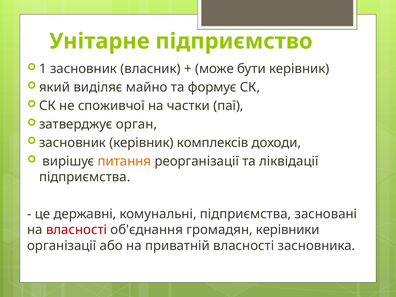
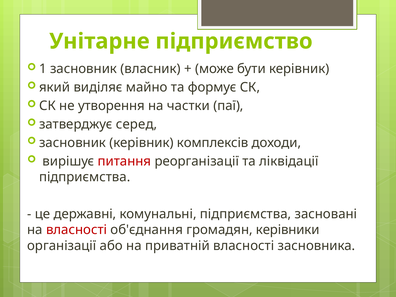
споживчої: споживчої -> утворення
орган: орган -> серед
питання colour: orange -> red
